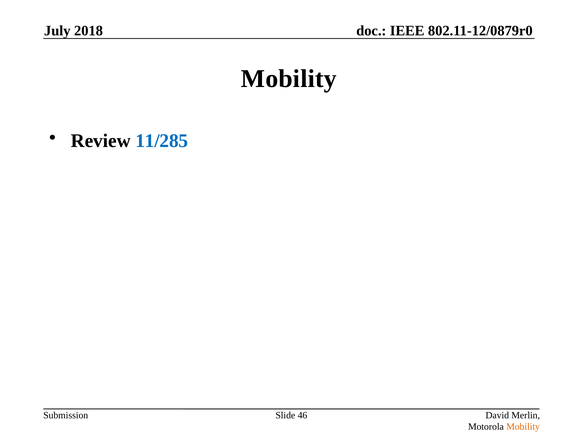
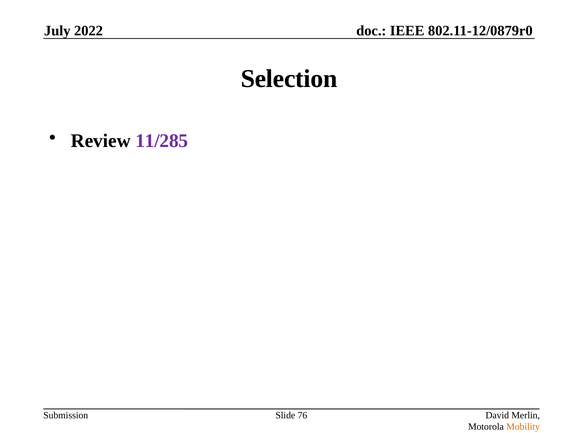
2018: 2018 -> 2022
Mobility at (289, 79): Mobility -> Selection
11/285 colour: blue -> purple
46: 46 -> 76
